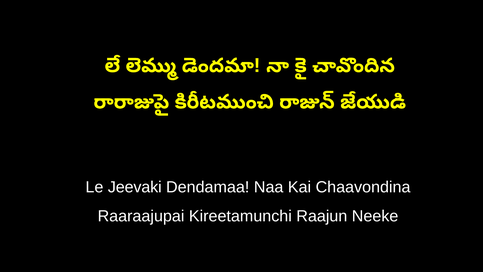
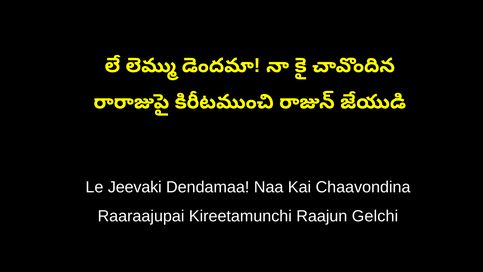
Neeke: Neeke -> Gelchi
